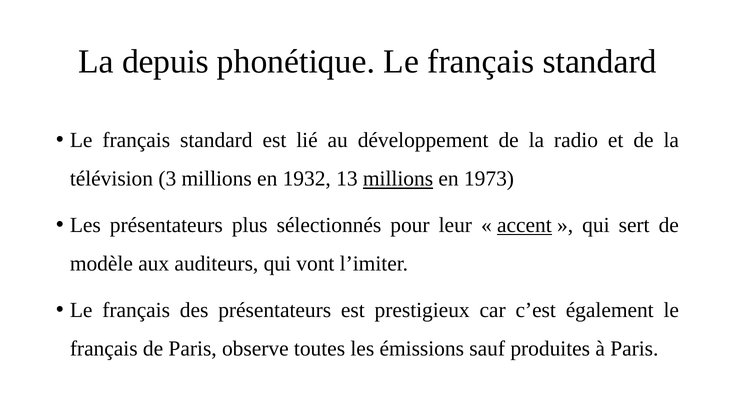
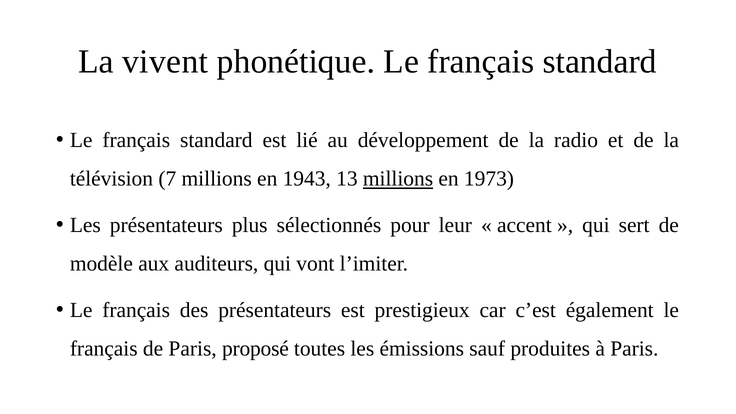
depuis: depuis -> vivent
3: 3 -> 7
1932: 1932 -> 1943
accent underline: present -> none
observe: observe -> proposé
